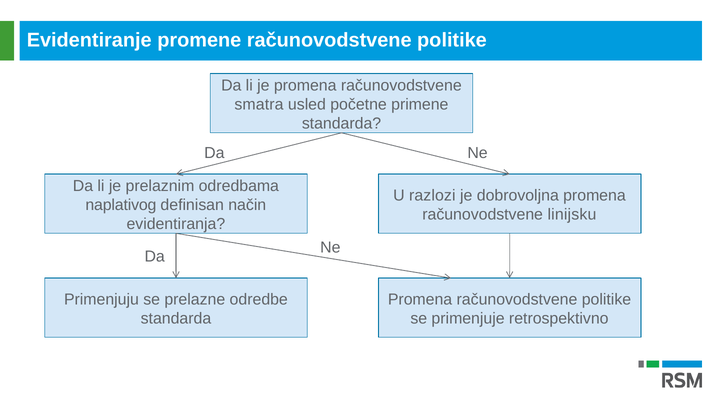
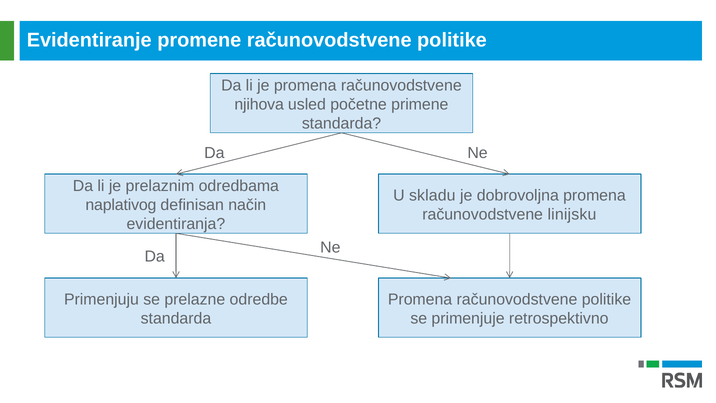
smatra: smatra -> njihova
razlozi: razlozi -> skladu
